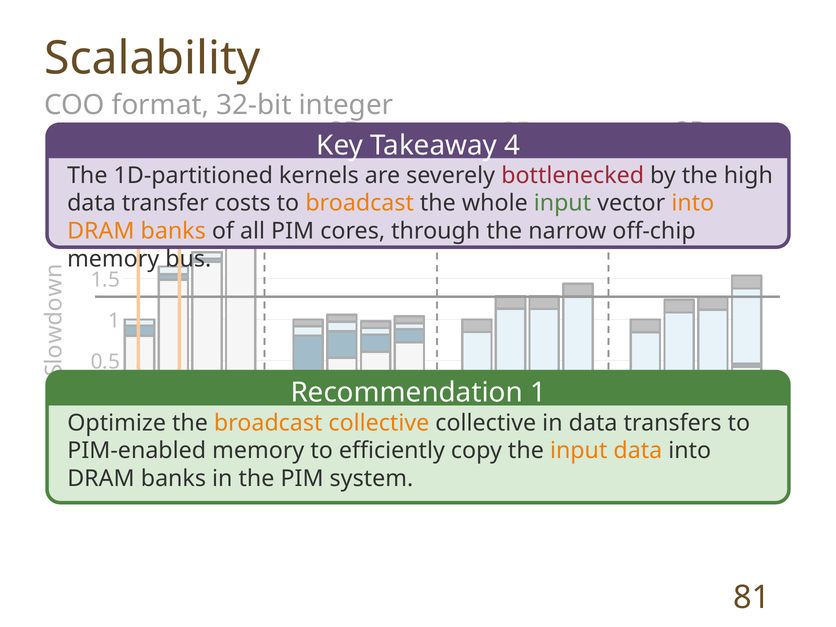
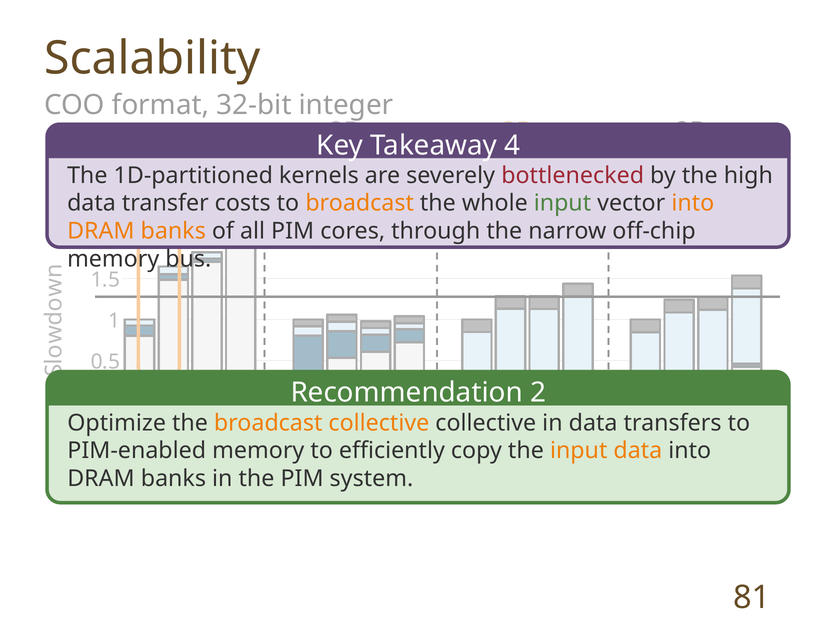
Recommendation 1: 1 -> 2
